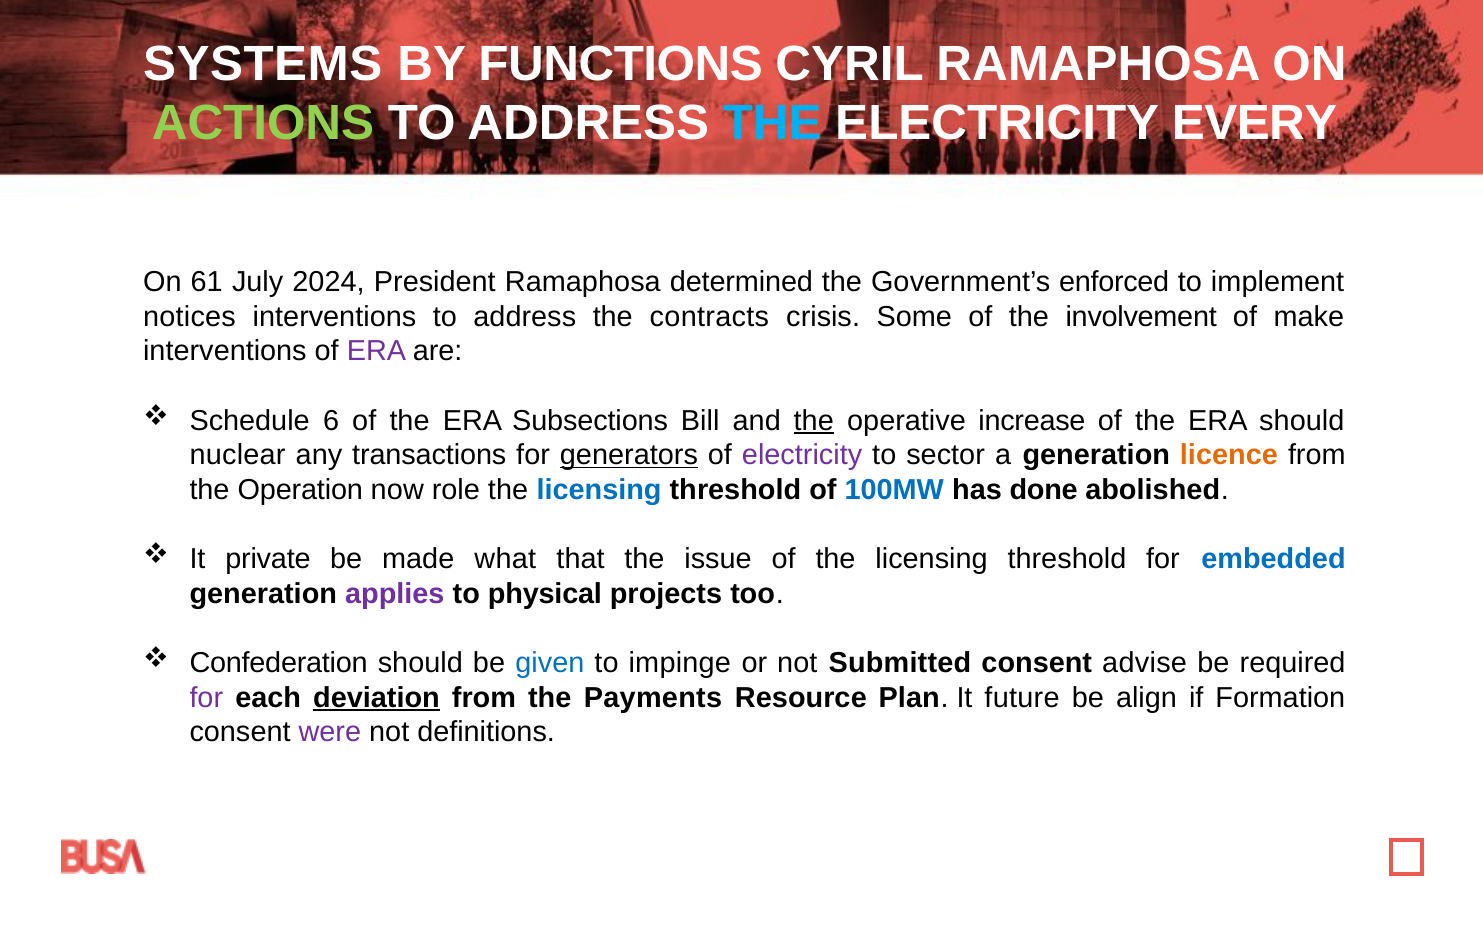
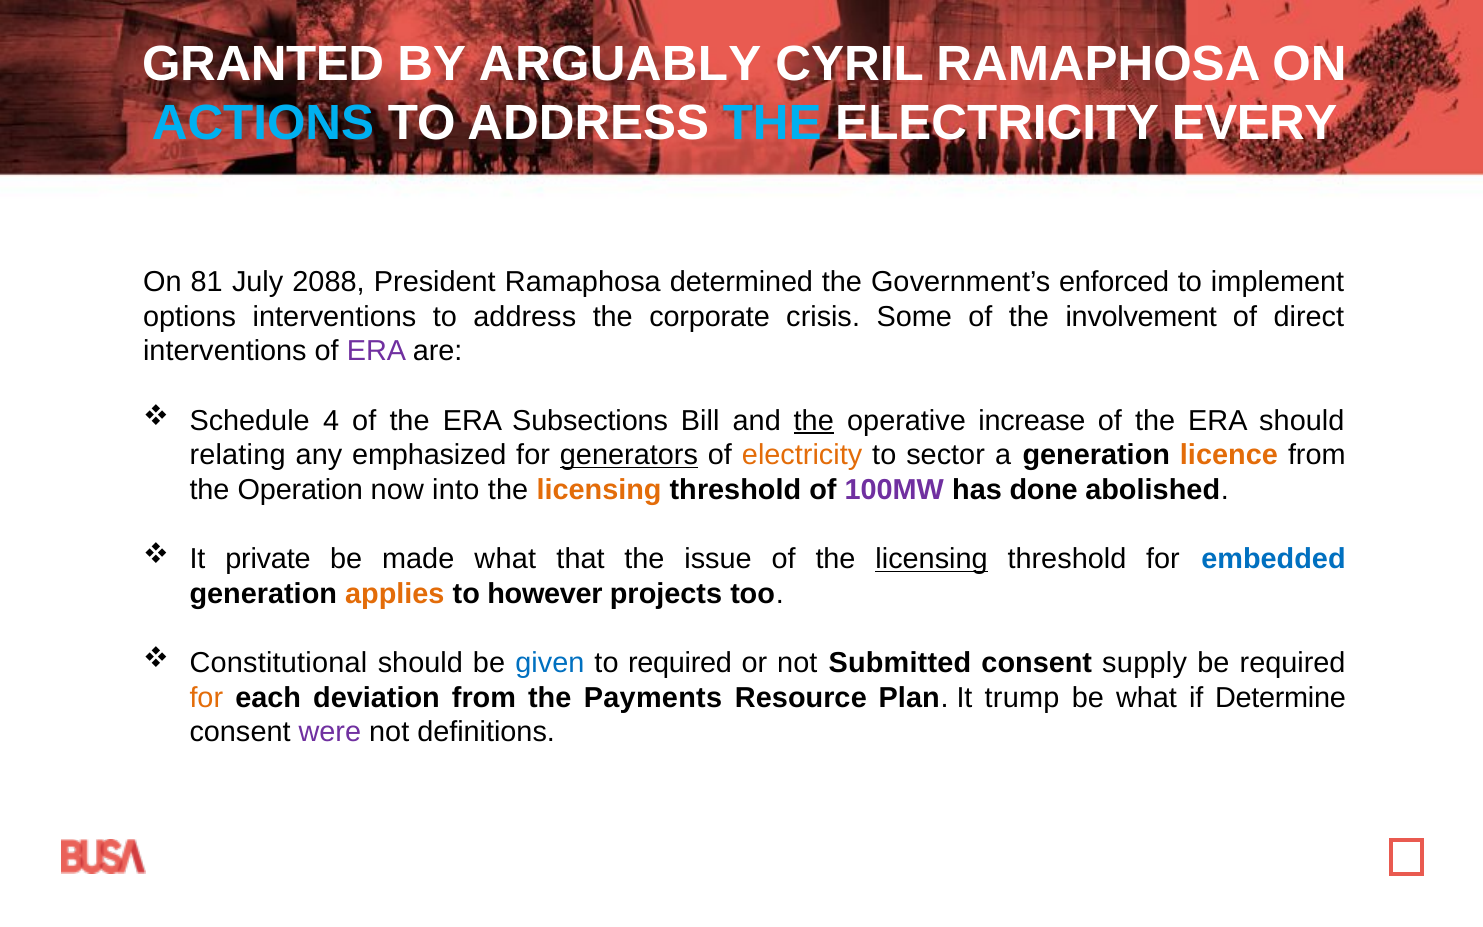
SYSTEMS: SYSTEMS -> GRANTED
FUNCTIONS: FUNCTIONS -> ARGUABLY
ACTIONS colour: light green -> light blue
61: 61 -> 81
2024: 2024 -> 2088
notices: notices -> options
contracts: contracts -> corporate
make: make -> direct
6: 6 -> 4
nuclear: nuclear -> relating
transactions: transactions -> emphasized
electricity at (802, 455) colour: purple -> orange
role: role -> into
licensing at (599, 490) colour: blue -> orange
100MW colour: blue -> purple
licensing at (932, 559) underline: none -> present
applies colour: purple -> orange
physical: physical -> however
Confederation: Confederation -> Constitutional
to impinge: impinge -> required
advise: advise -> supply
for at (206, 697) colour: purple -> orange
deviation underline: present -> none
future: future -> trump
be align: align -> what
Formation: Formation -> Determine
